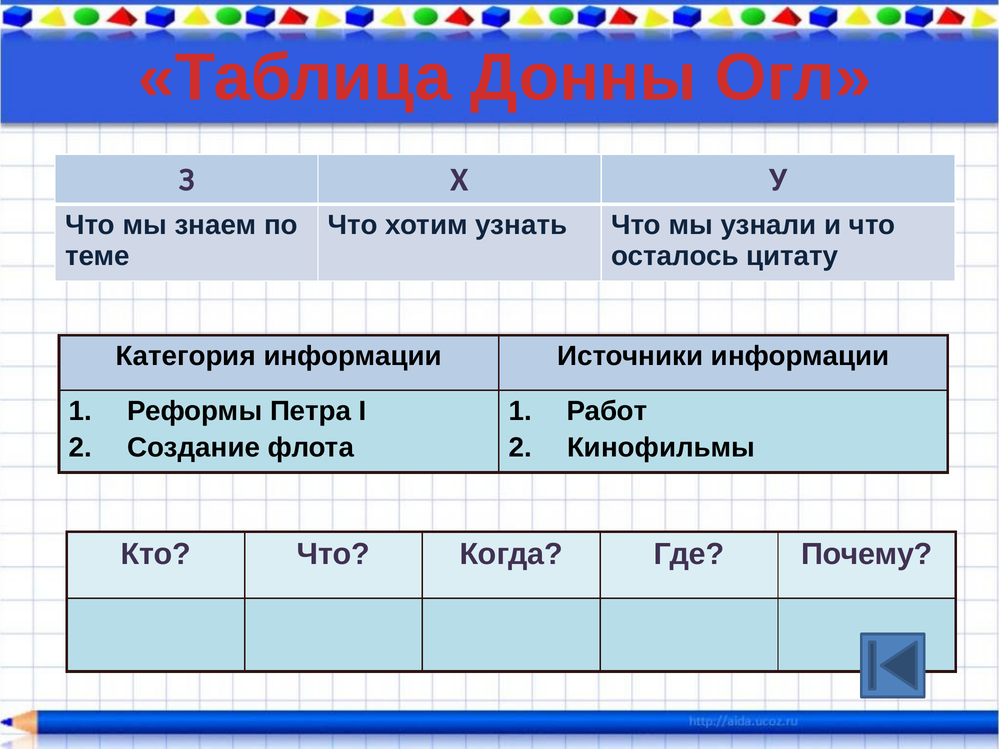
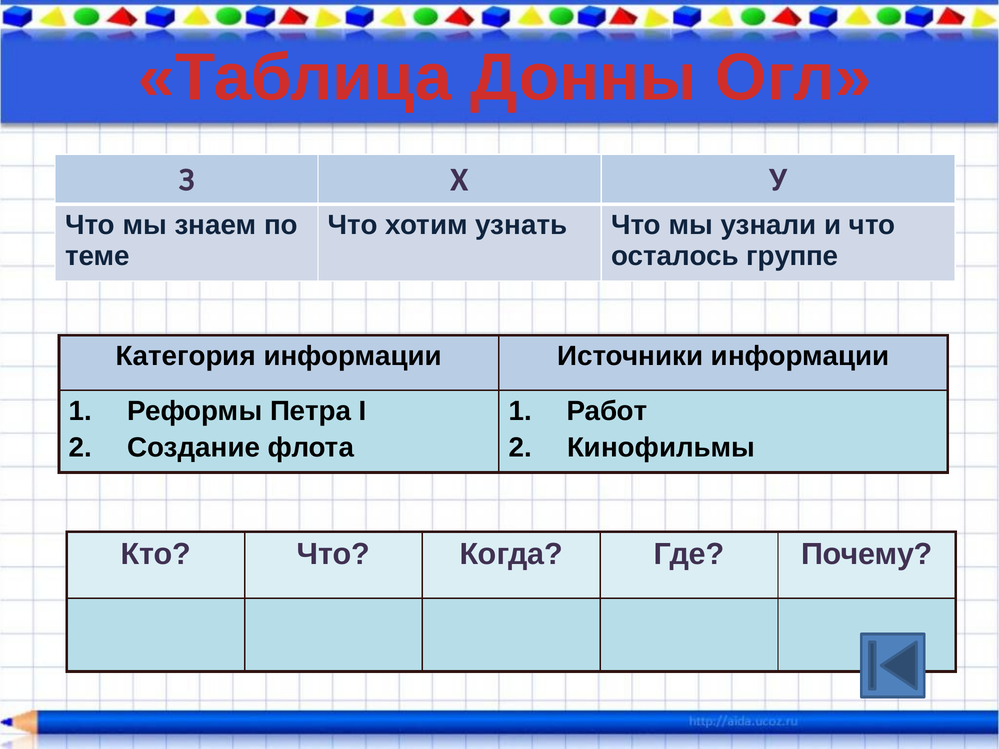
цитату: цитату -> группе
